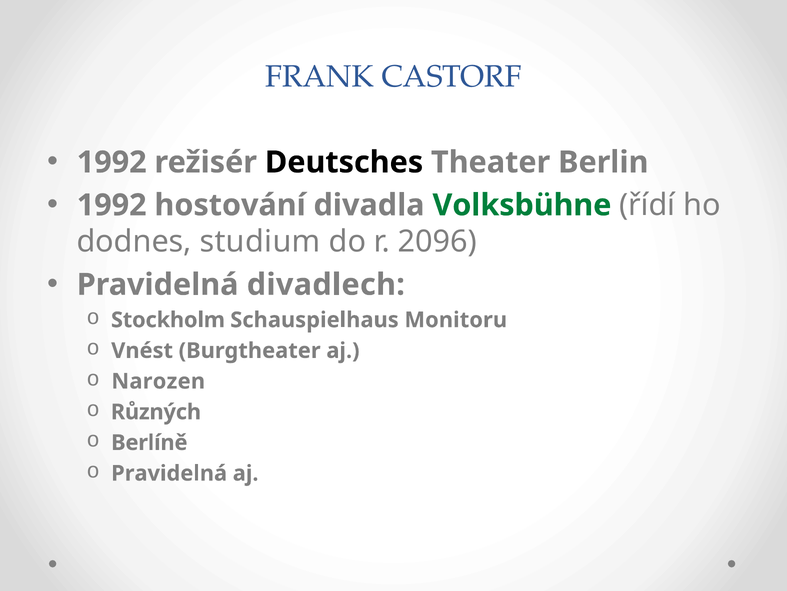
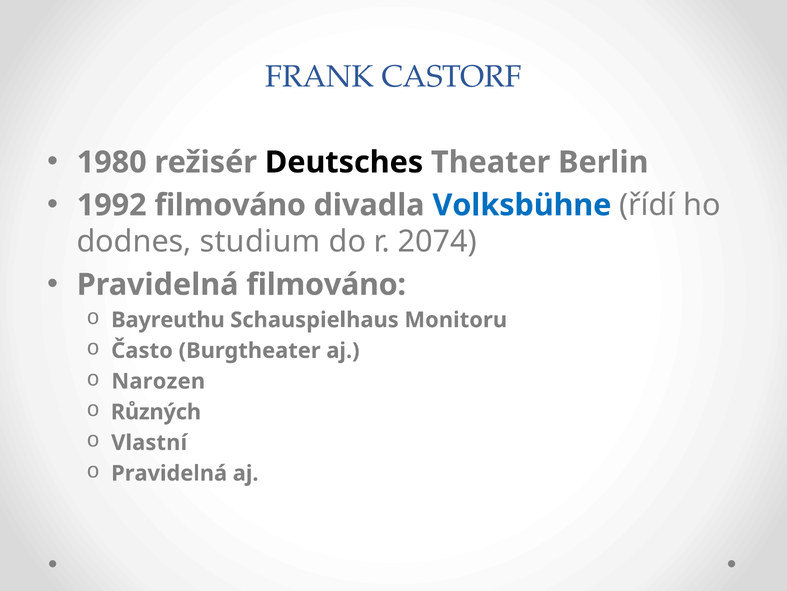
1992 at (112, 162): 1992 -> 1980
1992 hostování: hostování -> filmováno
Volksbühne colour: green -> blue
2096: 2096 -> 2074
Pravidelná divadlech: divadlech -> filmováno
Stockholm: Stockholm -> Bayreuthu
Vnést: Vnést -> Často
Berlíně: Berlíně -> Vlastní
